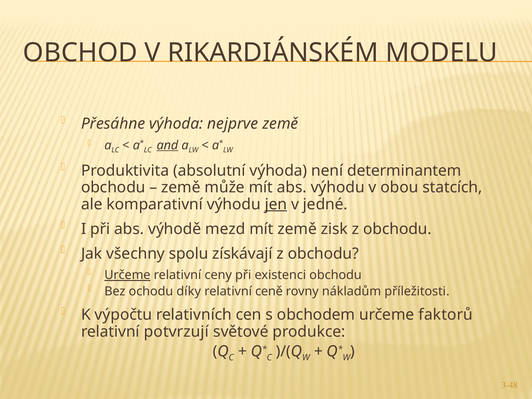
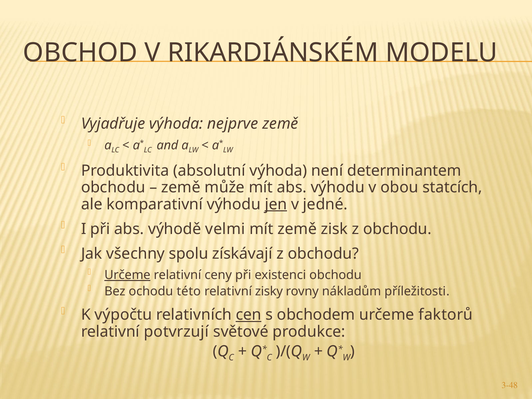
Přesáhne: Přesáhne -> Vyjadřuje
and underline: present -> none
mezd: mezd -> velmi
díky: díky -> této
ceně: ceně -> zisky
cen underline: none -> present
